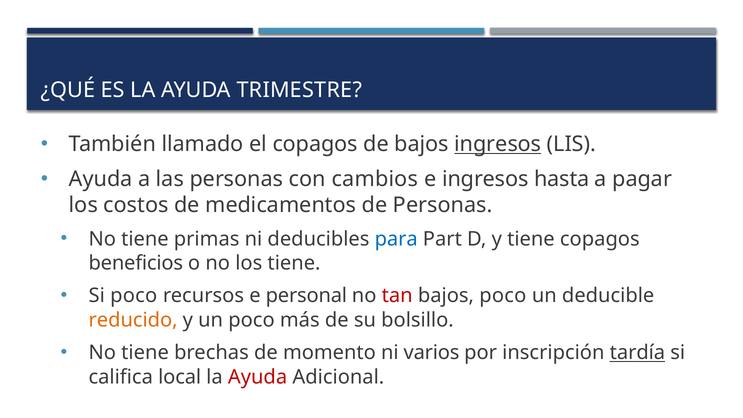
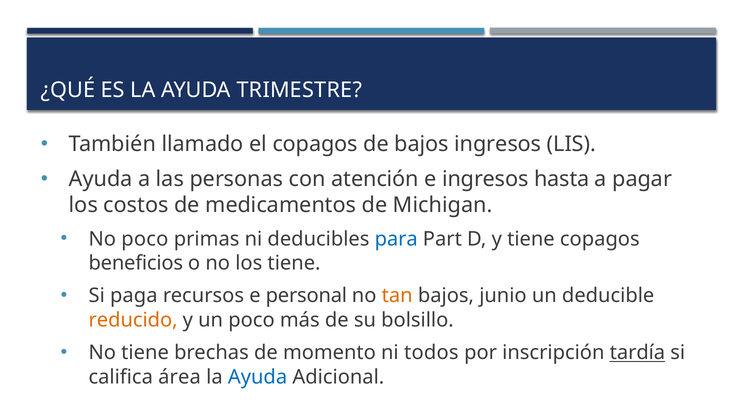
ingresos at (498, 144) underline: present -> none
cambios: cambios -> atención
de Personas: Personas -> Michigan
tiene at (145, 239): tiene -> poco
Si poco: poco -> paga
tan colour: red -> orange
bajos poco: poco -> junio
varios: varios -> todos
local: local -> área
Ayuda at (258, 377) colour: red -> blue
